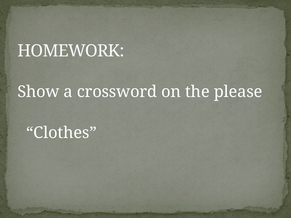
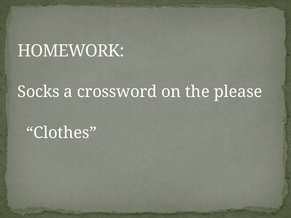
Show: Show -> Socks
